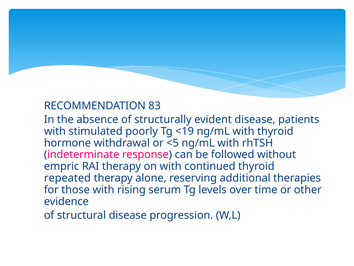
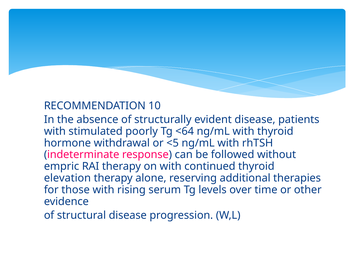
83: 83 -> 10
<19: <19 -> <64
repeated: repeated -> elevation
